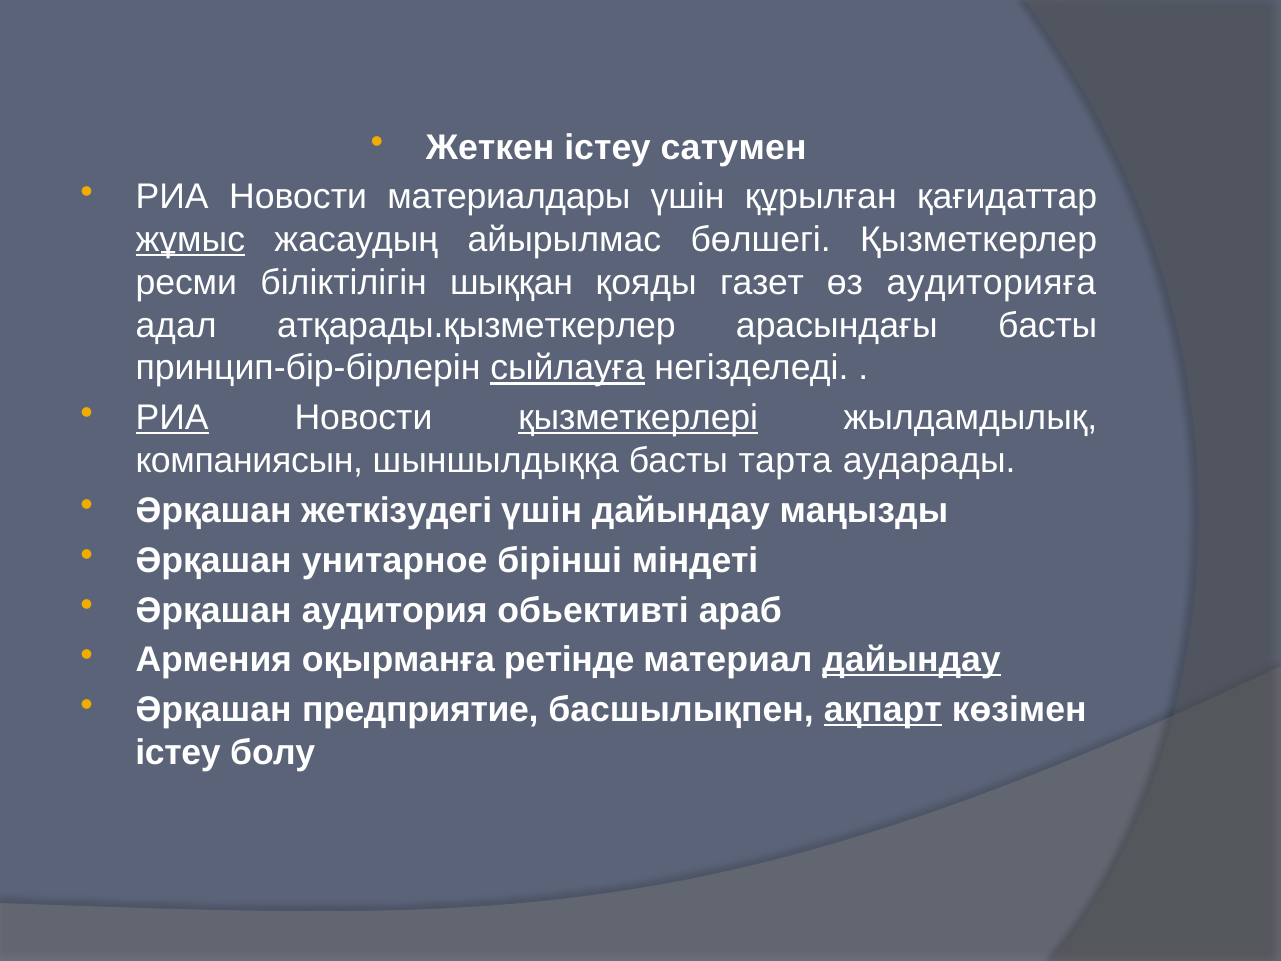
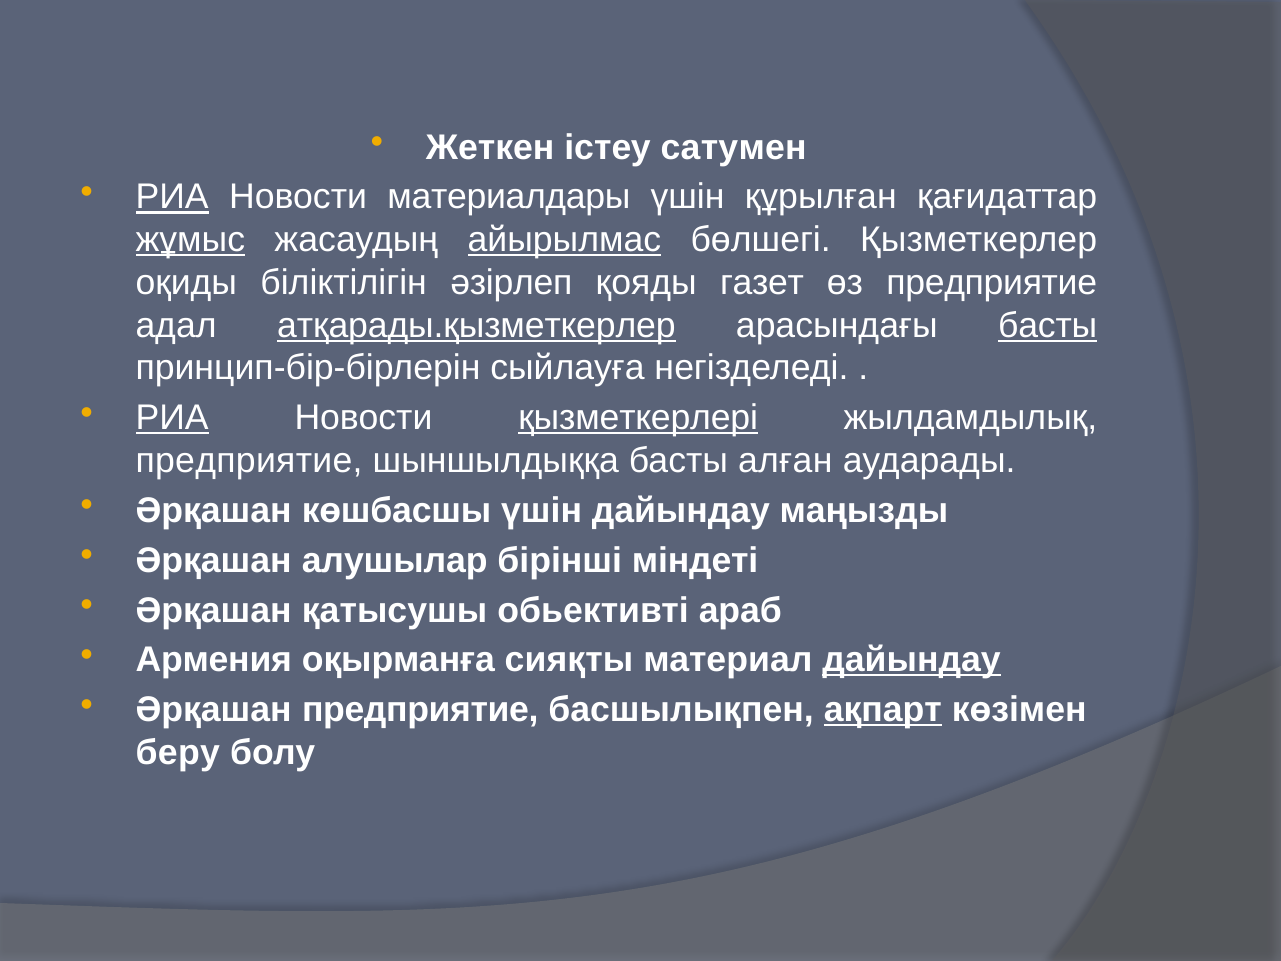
РИА at (172, 197) underline: none -> present
айырылмас underline: none -> present
ресми: ресми -> оқиды
шыққан: шыққан -> әзірлеп
өз аудиторияға: аудиторияға -> предприятие
атқарады.қызметкерлер underline: none -> present
басты at (1048, 325) underline: none -> present
сыйлауға underline: present -> none
компаниясын at (249, 461): компаниясын -> предприятие
тарта: тарта -> алған
жеткізудегі: жеткізудегі -> көшбасшы
унитарное: унитарное -> алушылар
аудитория: аудитория -> қатысушы
ретінде: ретінде -> сияқты
істеу at (178, 752): істеу -> беру
